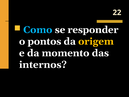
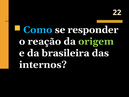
pontos: pontos -> reação
origem colour: yellow -> light green
momento: momento -> brasileira
